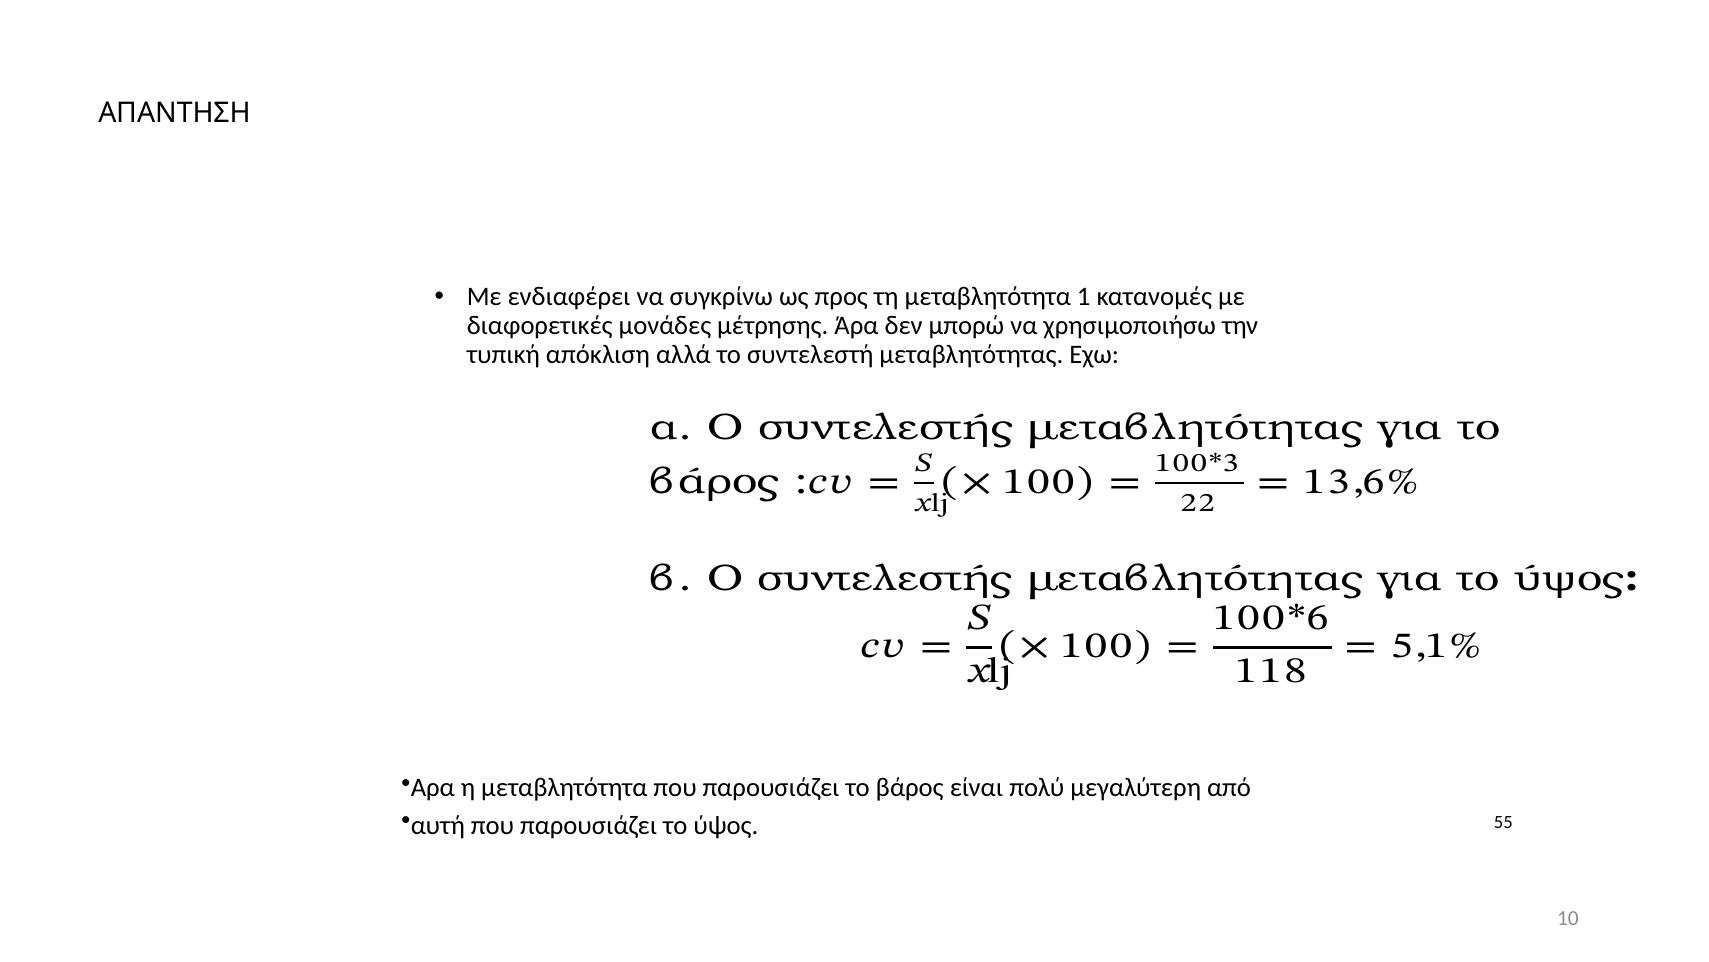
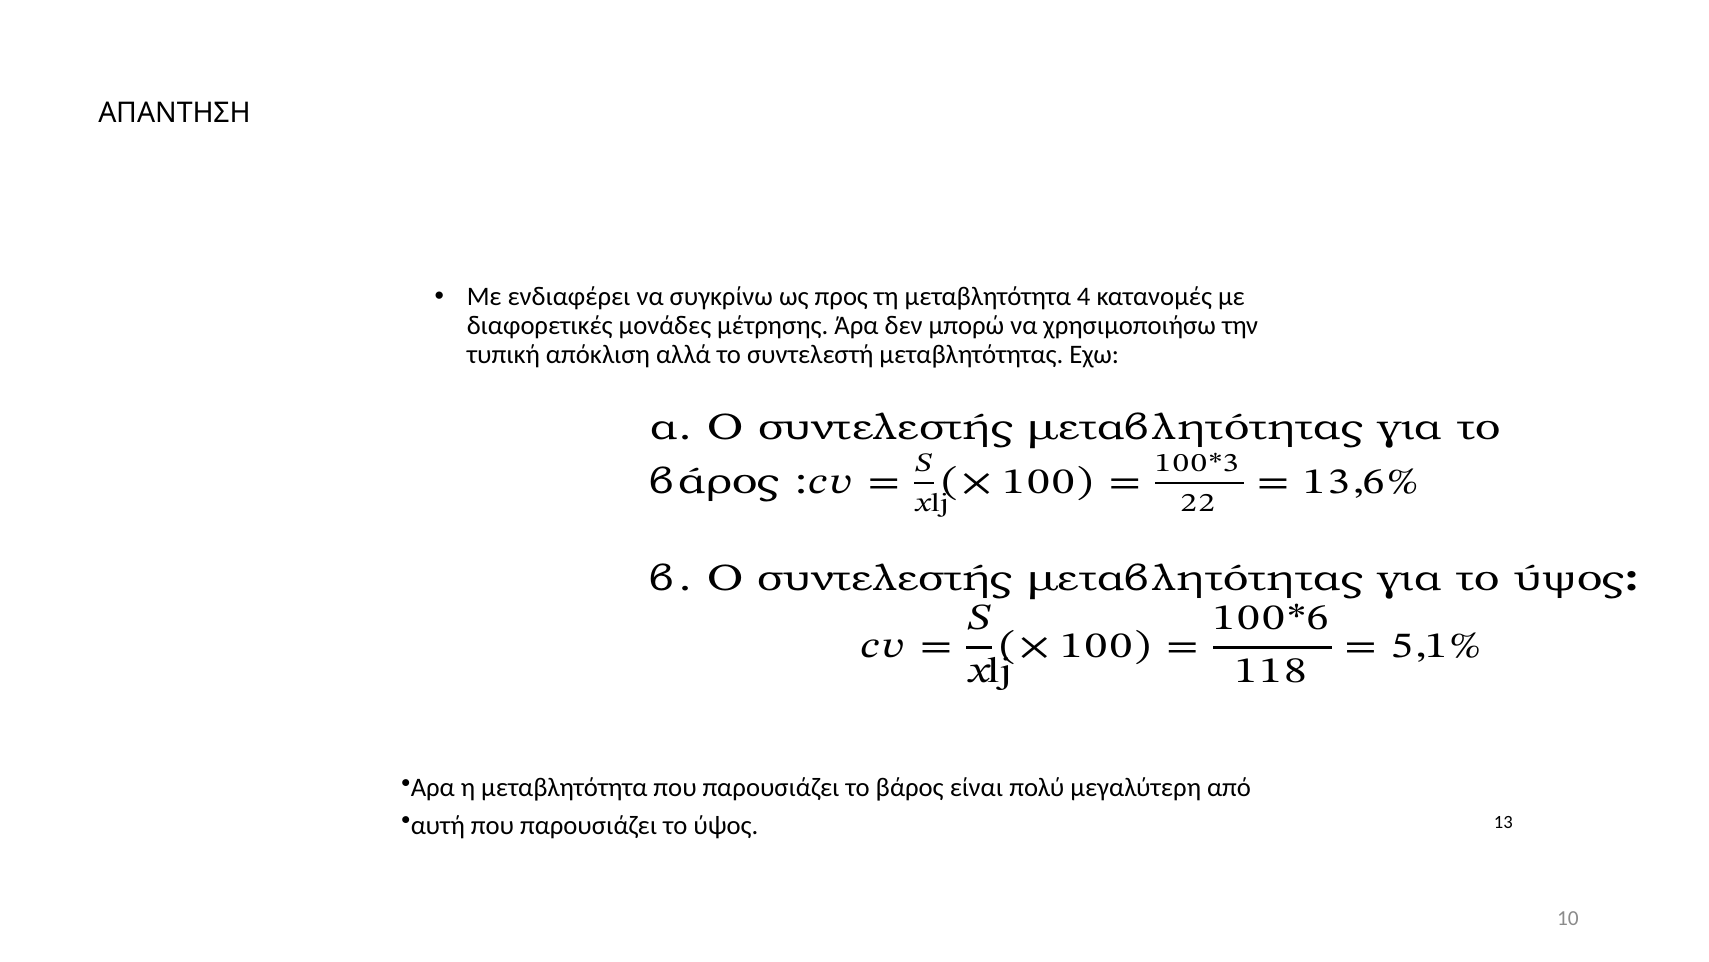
1: 1 -> 4
55: 55 -> 13
